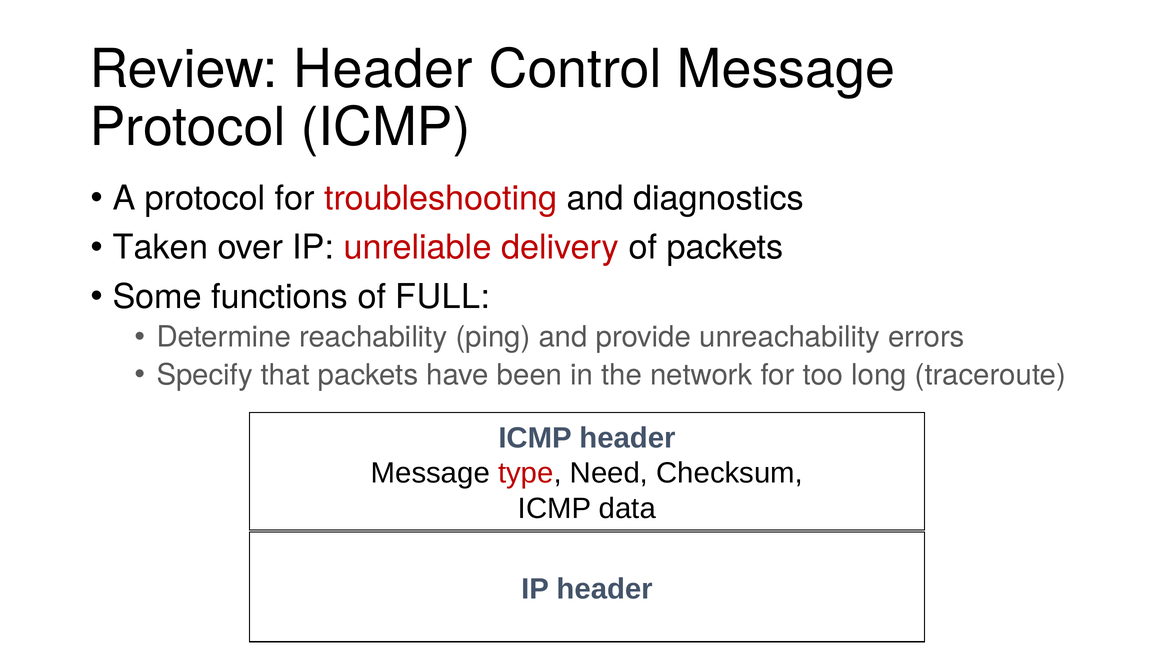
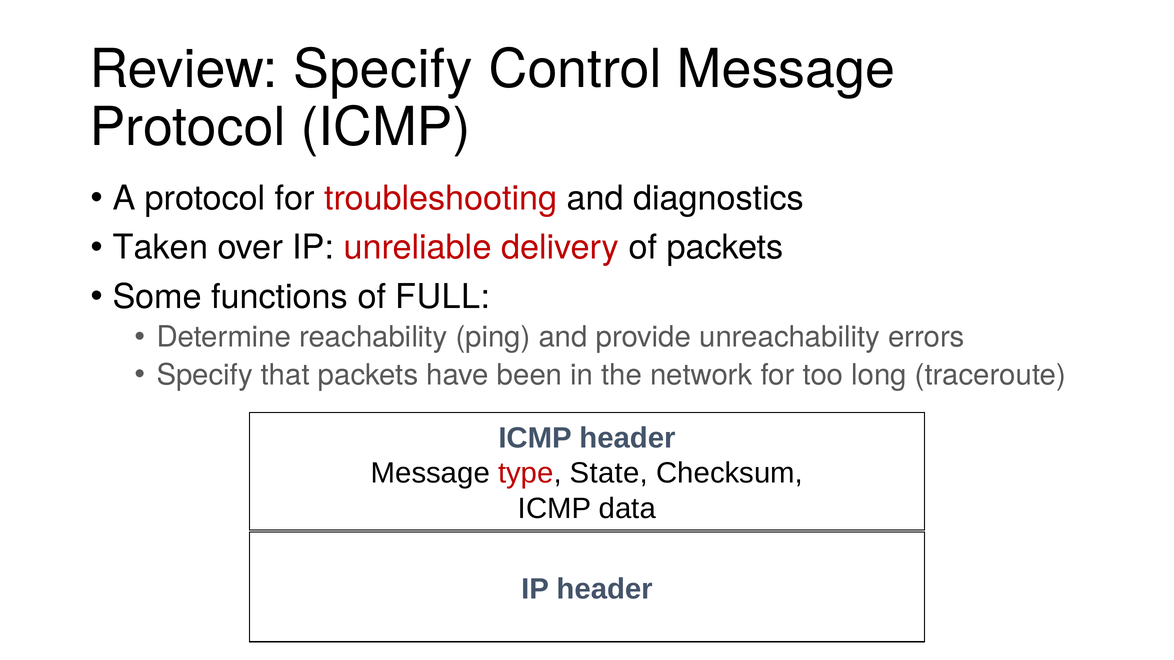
Review Header: Header -> Specify
Need: Need -> State
